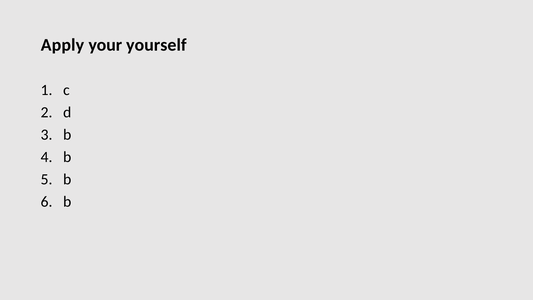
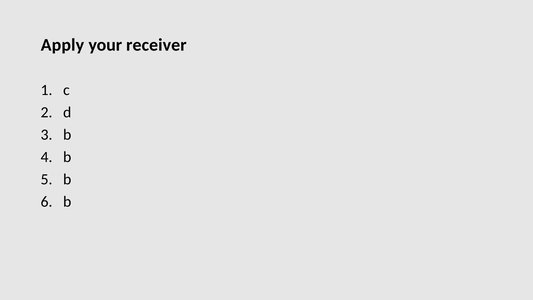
yourself: yourself -> receiver
